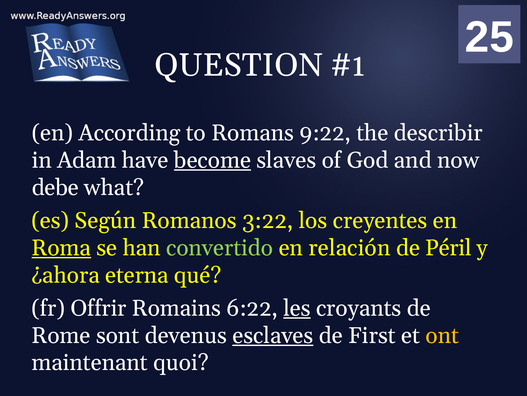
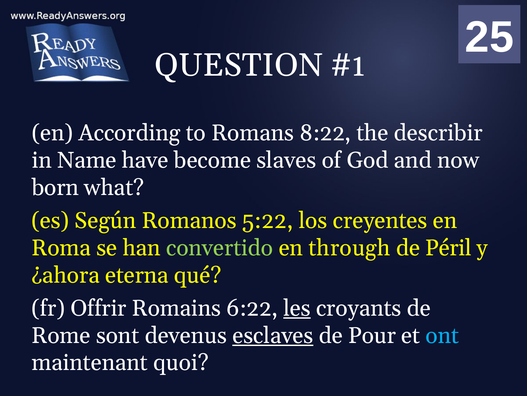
9:22: 9:22 -> 8:22
Adam: Adam -> Name
become underline: present -> none
debe: debe -> born
3:22: 3:22 -> 5:22
Roma underline: present -> none
relación: relación -> through
First: First -> Pour
ont colour: yellow -> light blue
